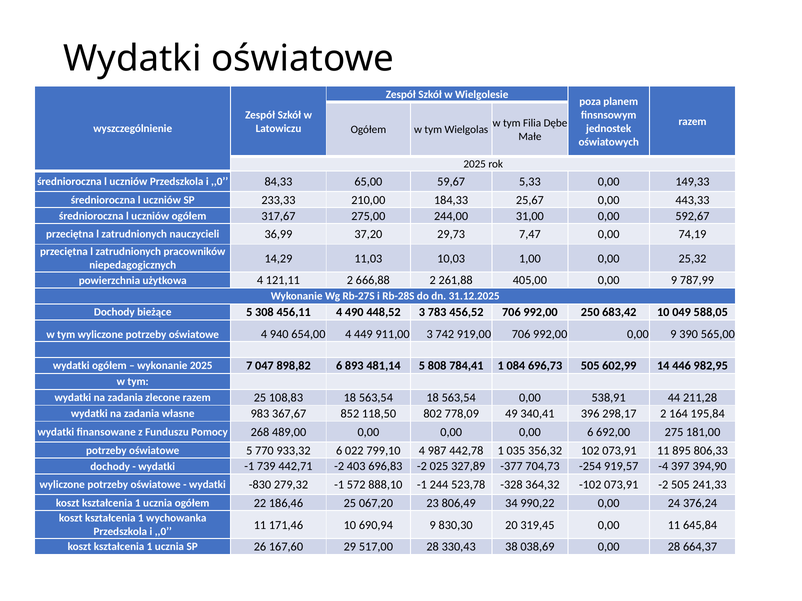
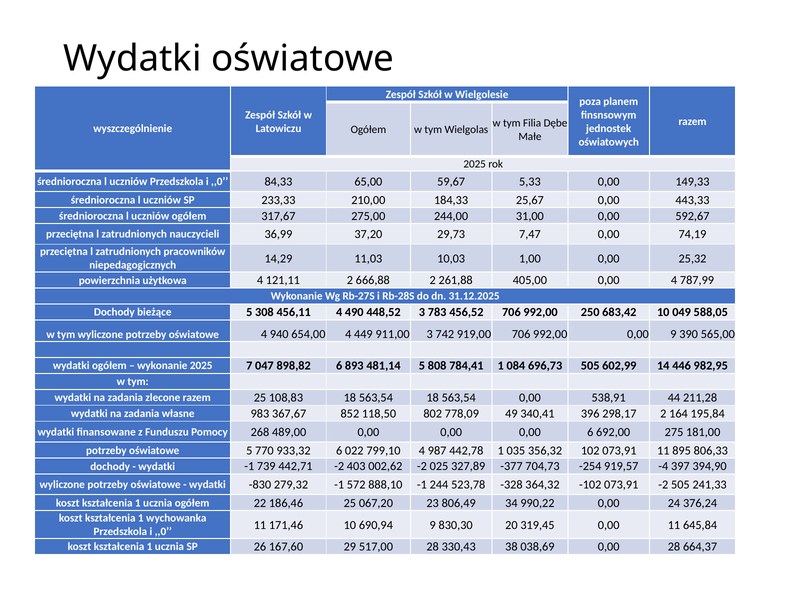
405,00 0,00 9: 9 -> 4
696,83: 696,83 -> 002,62
